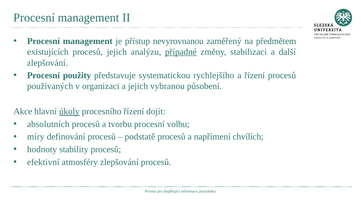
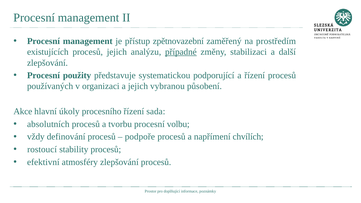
nevyrovnanou: nevyrovnanou -> zpětnovazební
předmětem: předmětem -> prostředím
rychlejšího: rychlejšího -> podporující
úkoly underline: present -> none
dojít: dojít -> sada
míry: míry -> vždy
podstatě: podstatě -> podpoře
hodnoty: hodnoty -> rostoucí
